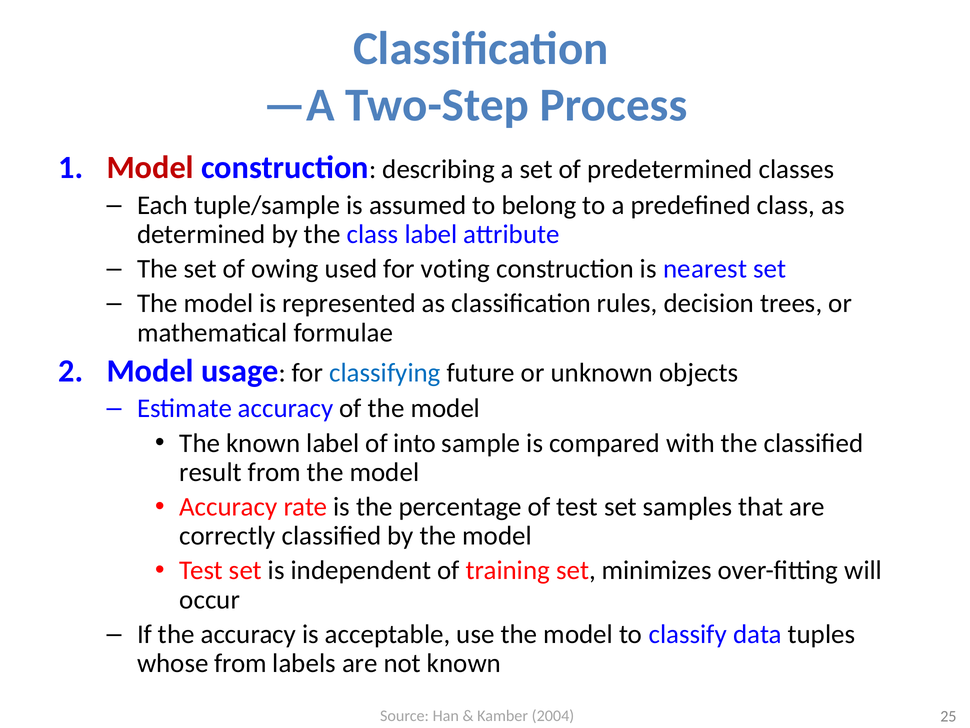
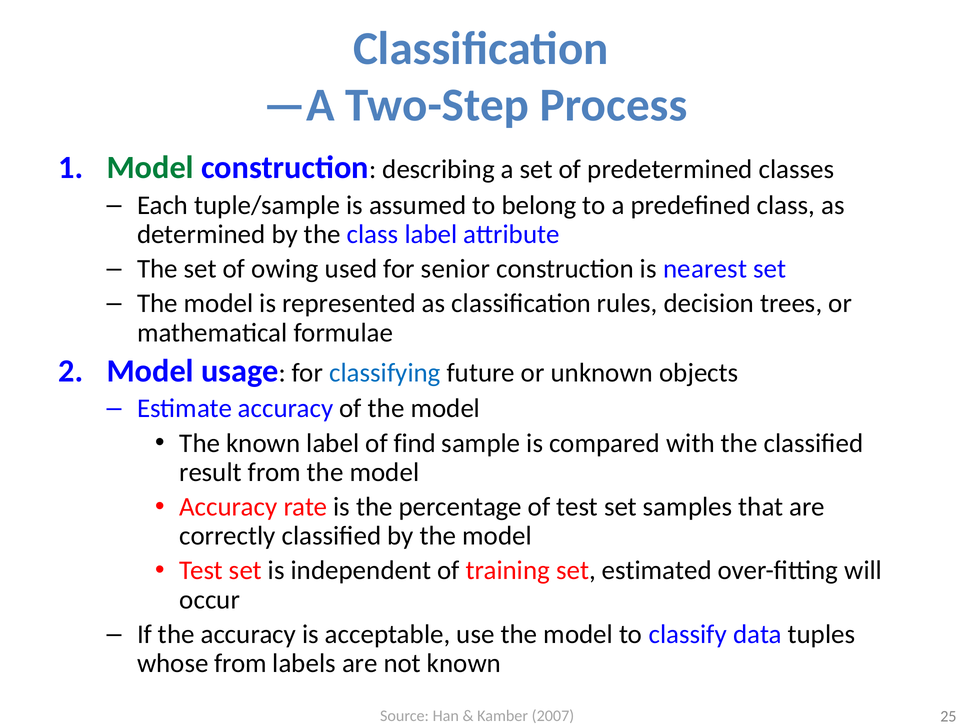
Model at (150, 168) colour: red -> green
voting: voting -> senior
into: into -> find
minimizes: minimizes -> estimated
2004: 2004 -> 2007
